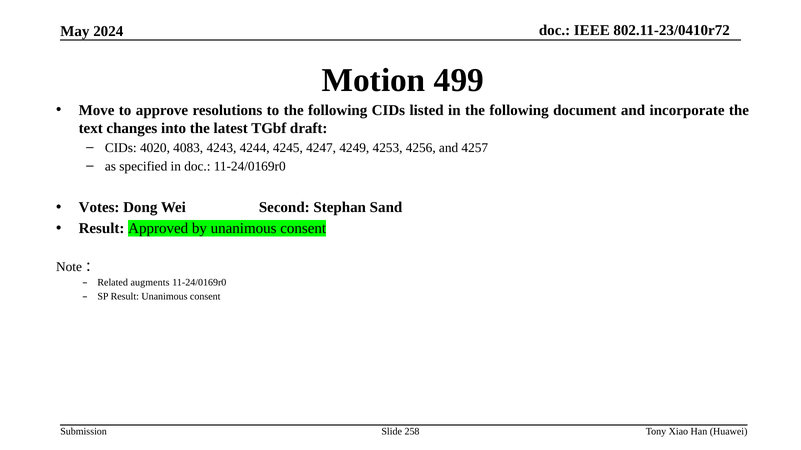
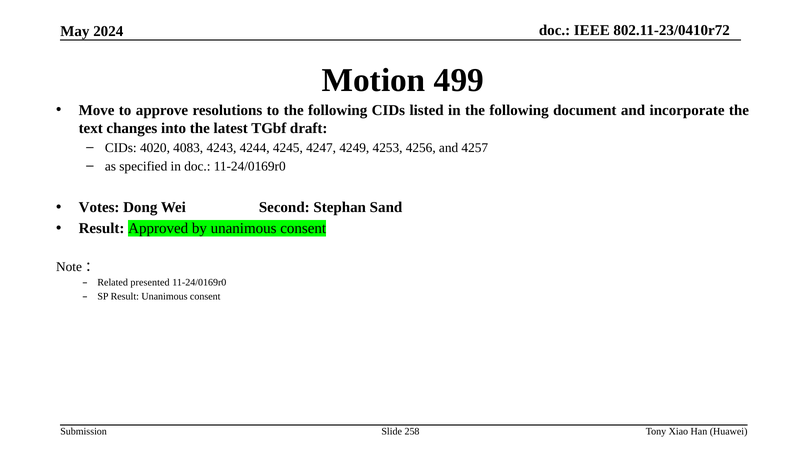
augments: augments -> presented
